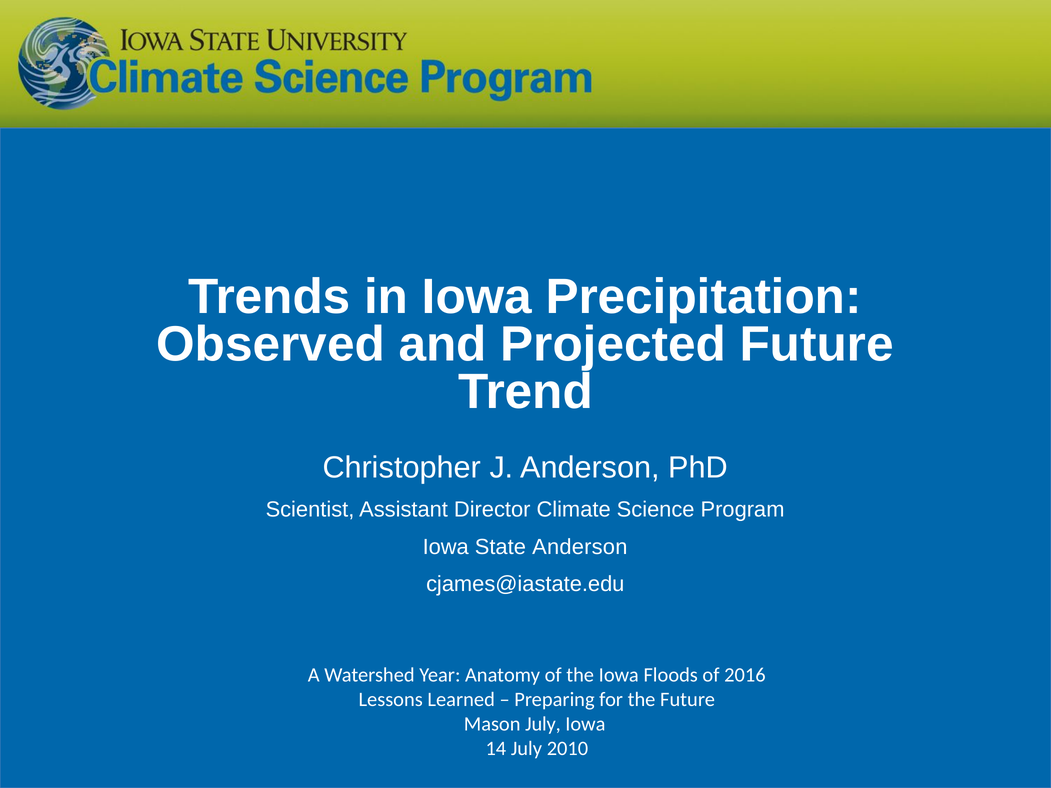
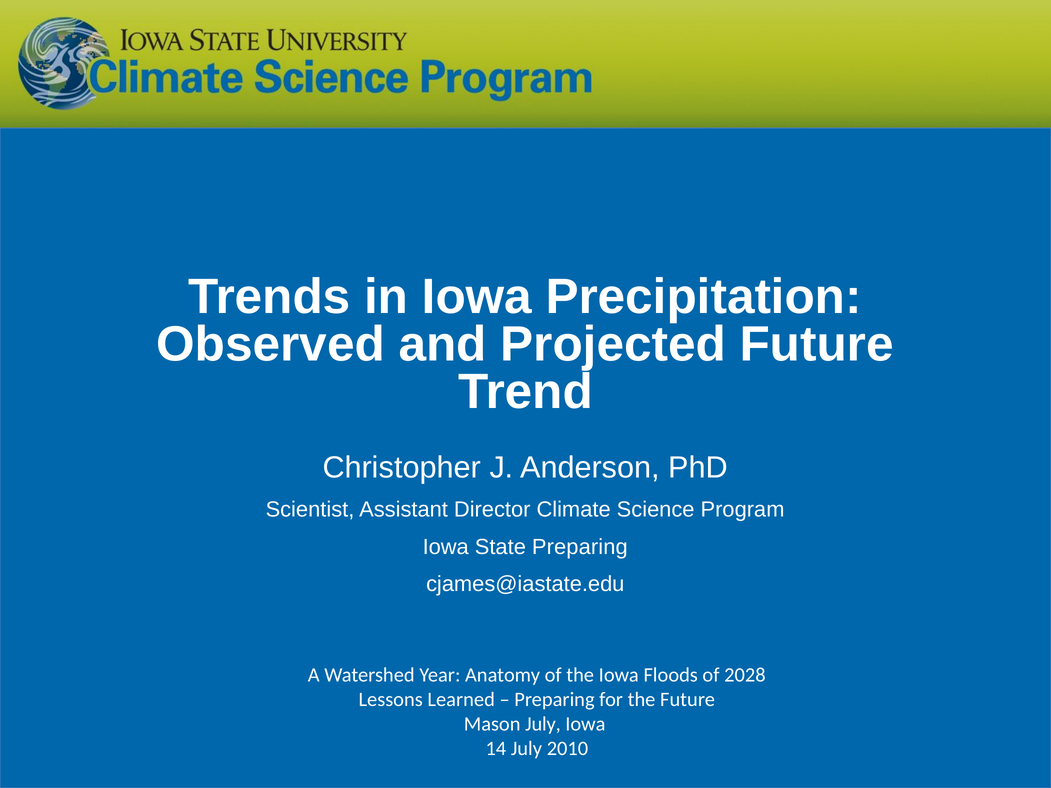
State Anderson: Anderson -> Preparing
2016: 2016 -> 2028
